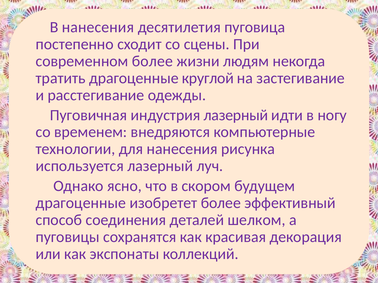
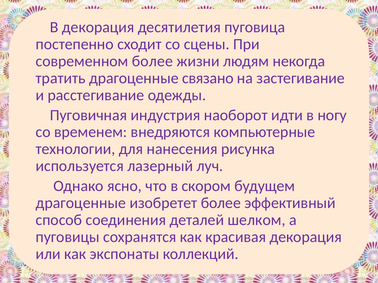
В нанесения: нанесения -> декорация
круглой: круглой -> связано
индустрия лазерный: лазерный -> наоборот
